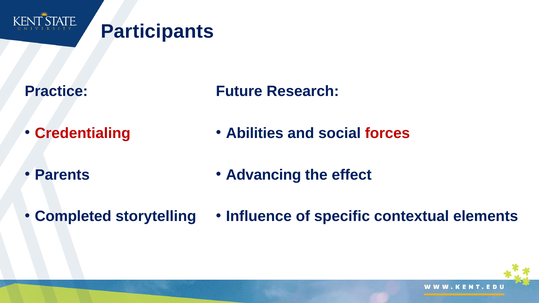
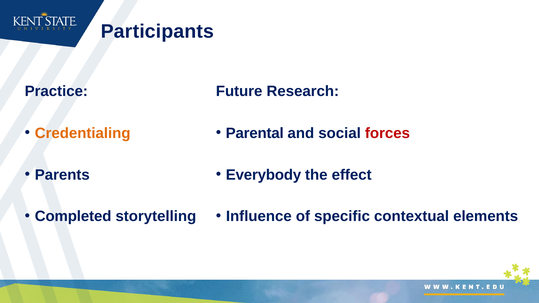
Credentialing colour: red -> orange
Abilities: Abilities -> Parental
Advancing: Advancing -> Everybody
